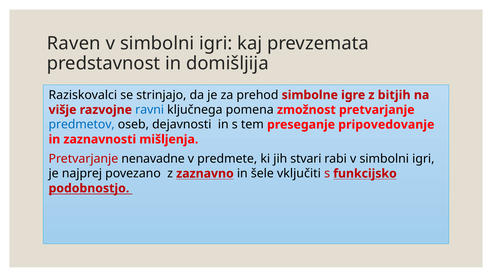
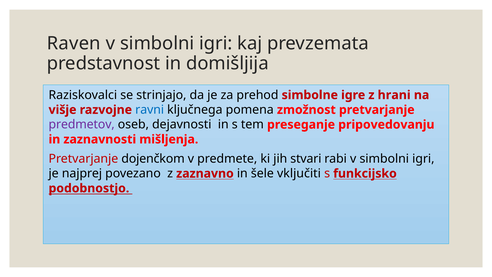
bitjih: bitjih -> hrani
predmetov colour: blue -> purple
pripovedovanje: pripovedovanje -> pripovedovanju
nenavadne: nenavadne -> dojenčkom
